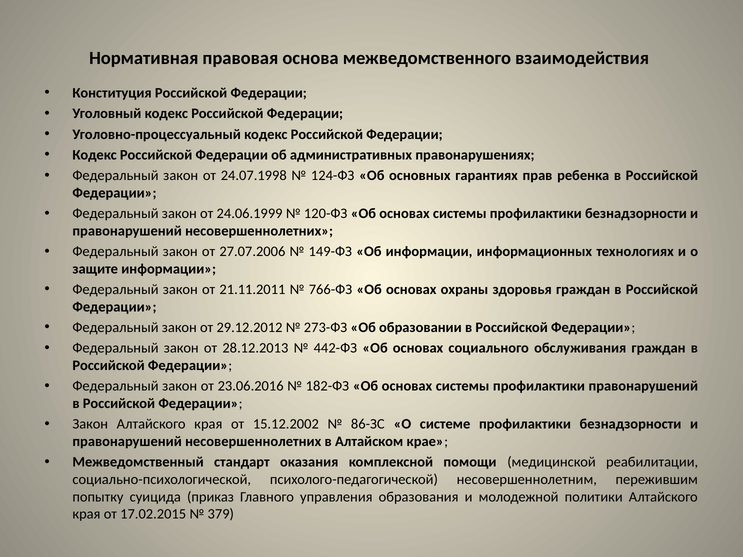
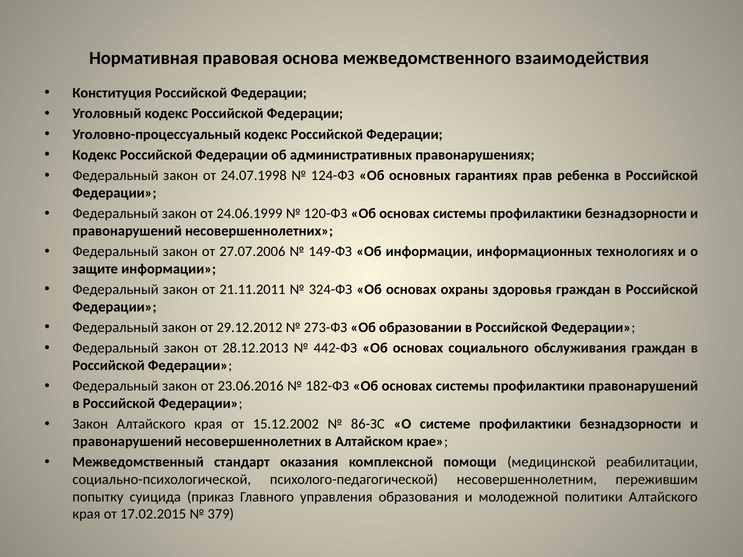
766-ФЗ: 766-ФЗ -> 324-ФЗ
